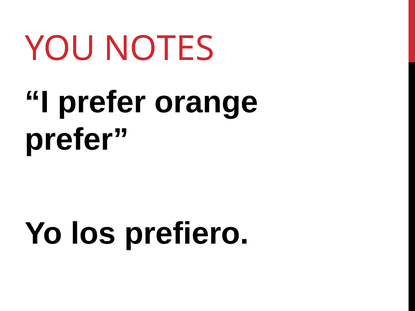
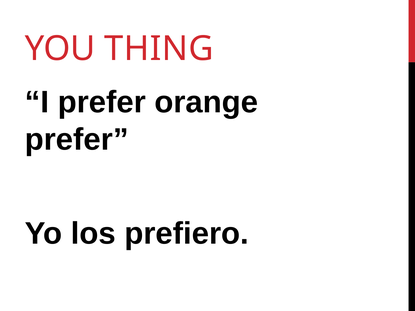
NOTES: NOTES -> THING
